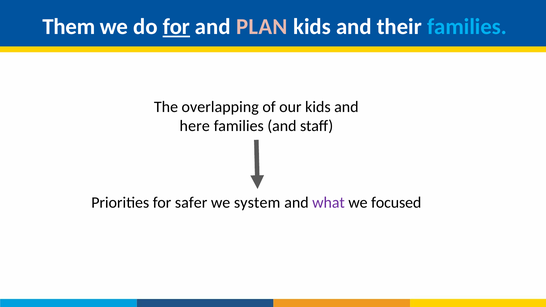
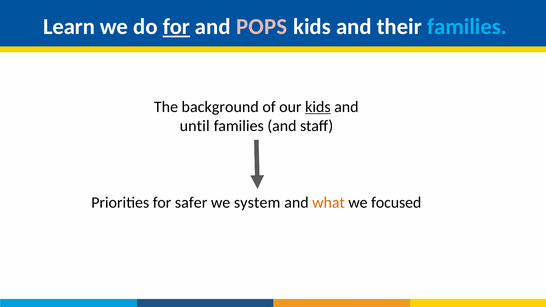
Them: Them -> Learn
PLAN: PLAN -> POPS
overlapping: overlapping -> background
kids at (318, 107) underline: none -> present
here: here -> until
what colour: purple -> orange
